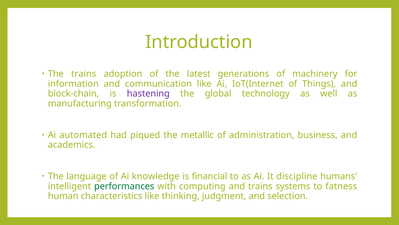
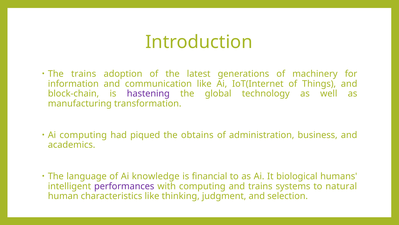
Ai automated: automated -> computing
metallic: metallic -> obtains
discipline: discipline -> biological
performances colour: green -> purple
fatness: fatness -> natural
